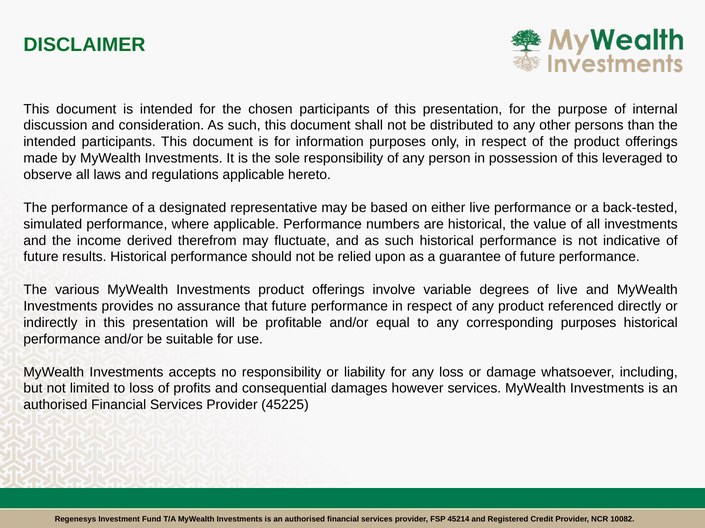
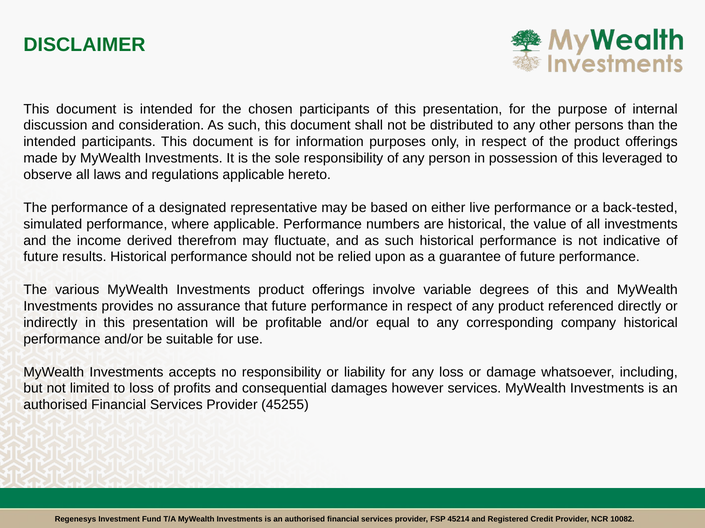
degrees of live: live -> this
corresponding purposes: purposes -> company
45225: 45225 -> 45255
